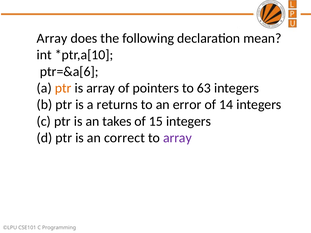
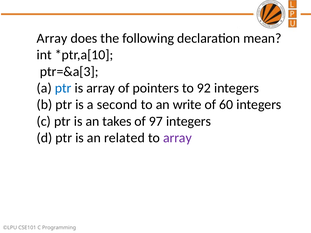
ptr=&a[6: ptr=&a[6 -> ptr=&a[3
ptr at (63, 88) colour: orange -> blue
63: 63 -> 92
returns: returns -> second
error: error -> write
14: 14 -> 60
15: 15 -> 97
correct: correct -> related
